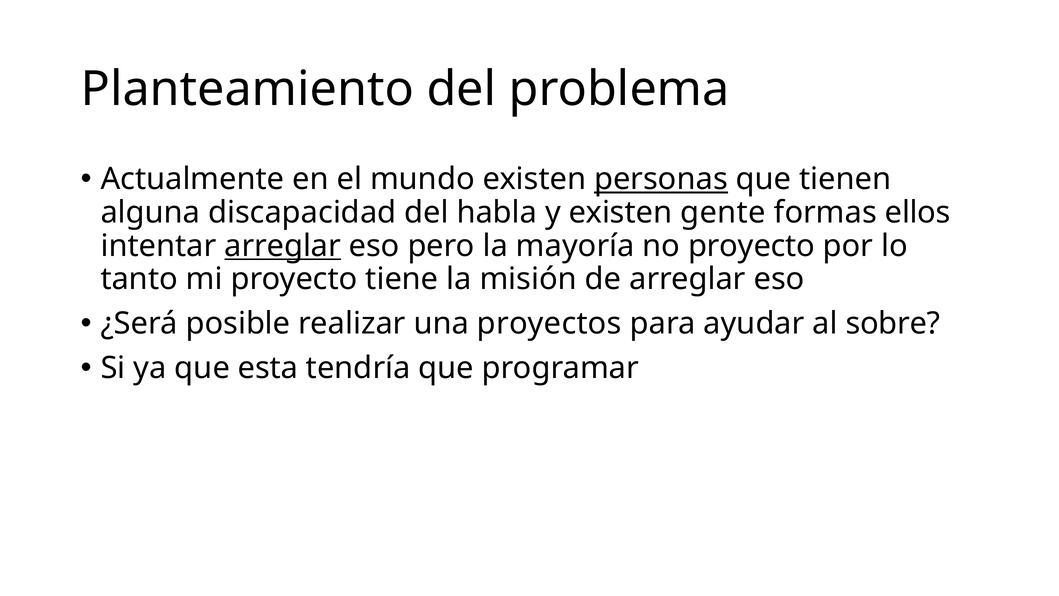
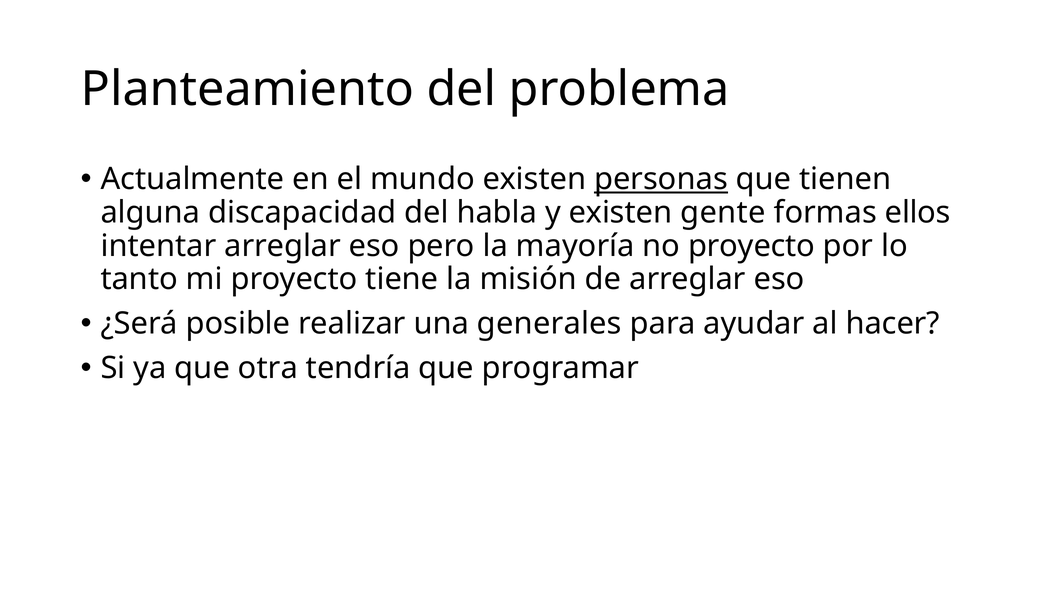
arreglar at (283, 246) underline: present -> none
proyectos: proyectos -> generales
sobre: sobre -> hacer
esta: esta -> otra
